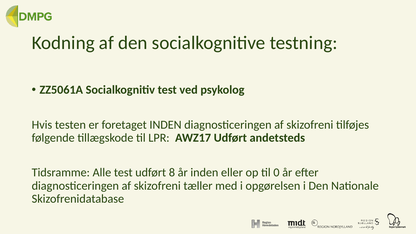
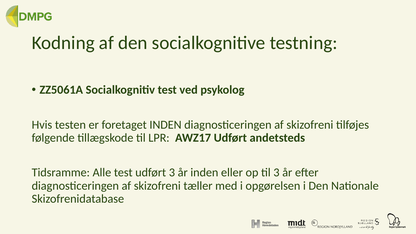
udført 8: 8 -> 3
til 0: 0 -> 3
